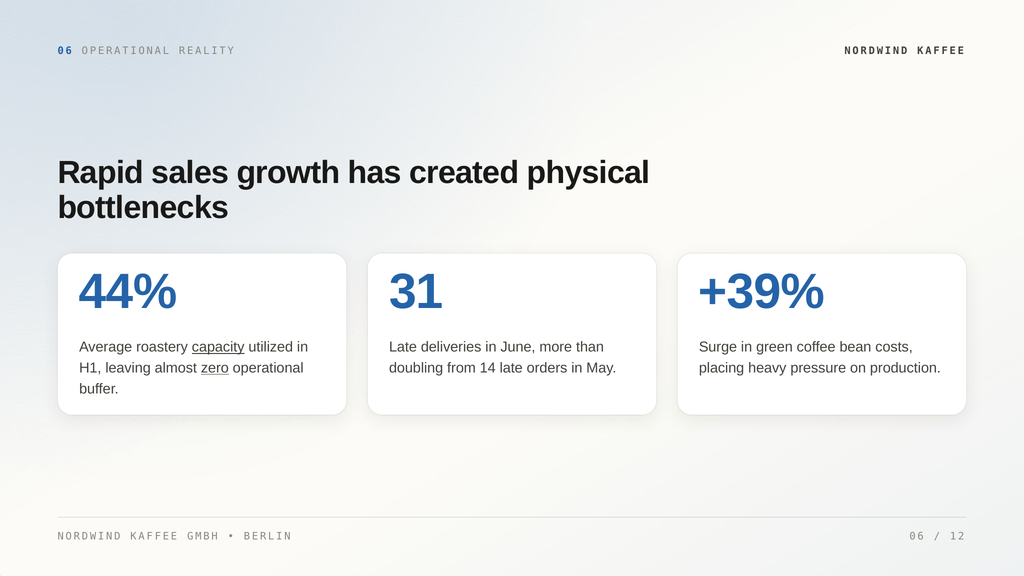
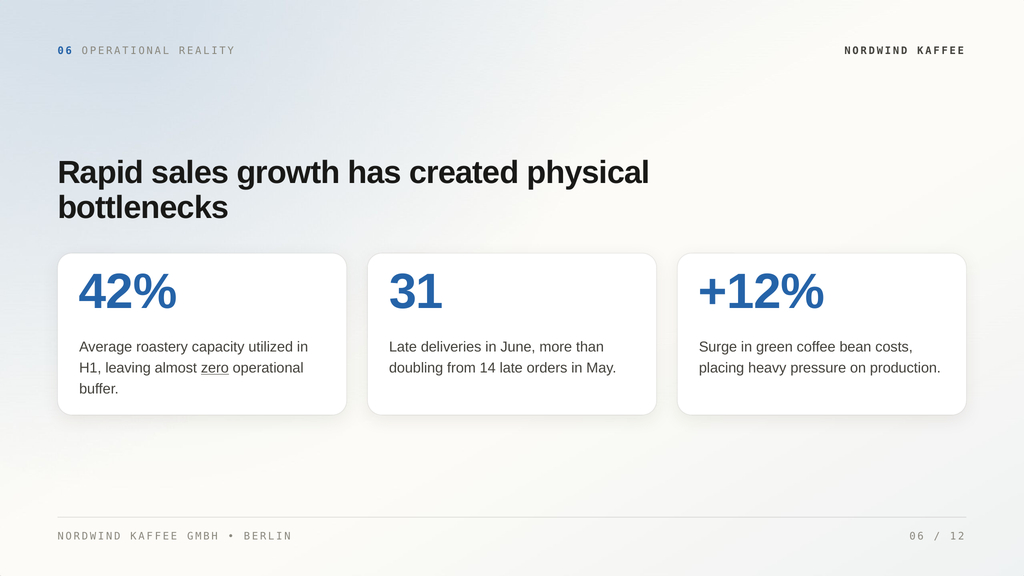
44%: 44% -> 42%
+39%: +39% -> +12%
capacity underline: present -> none
